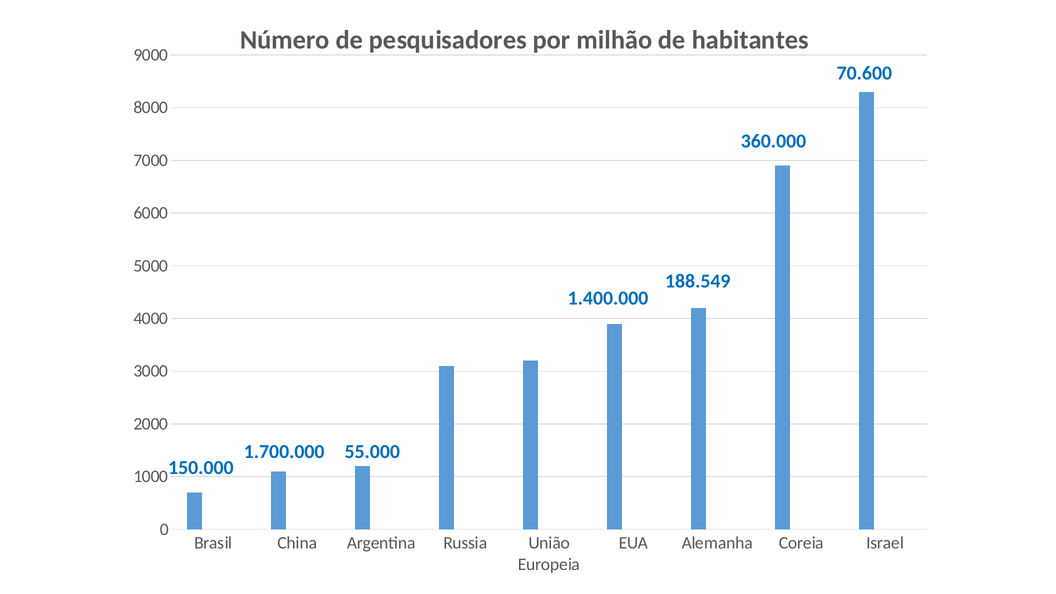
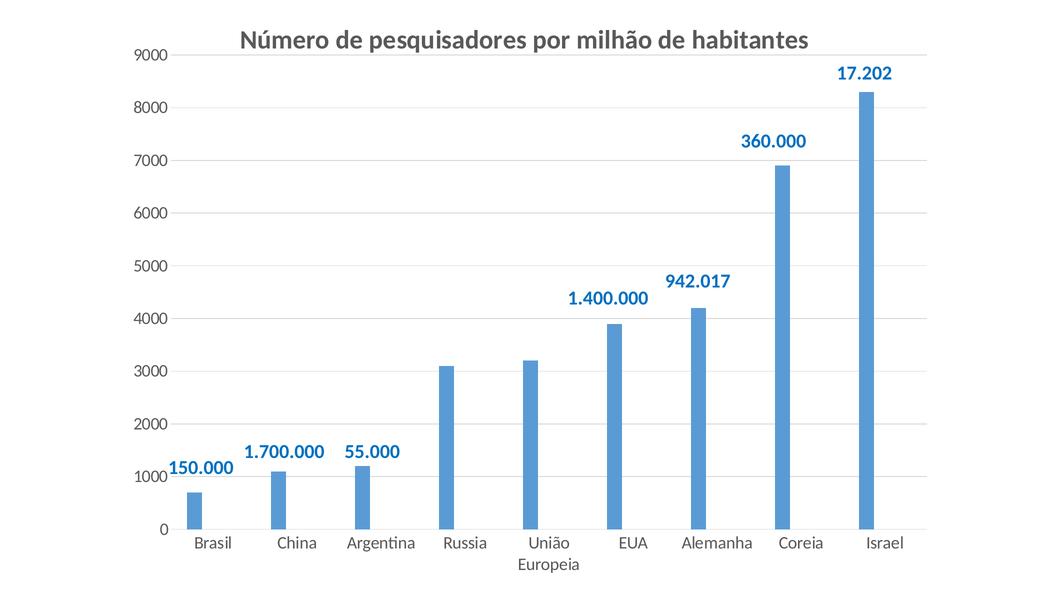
70.600: 70.600 -> 17.202
188.549: 188.549 -> 942.017
